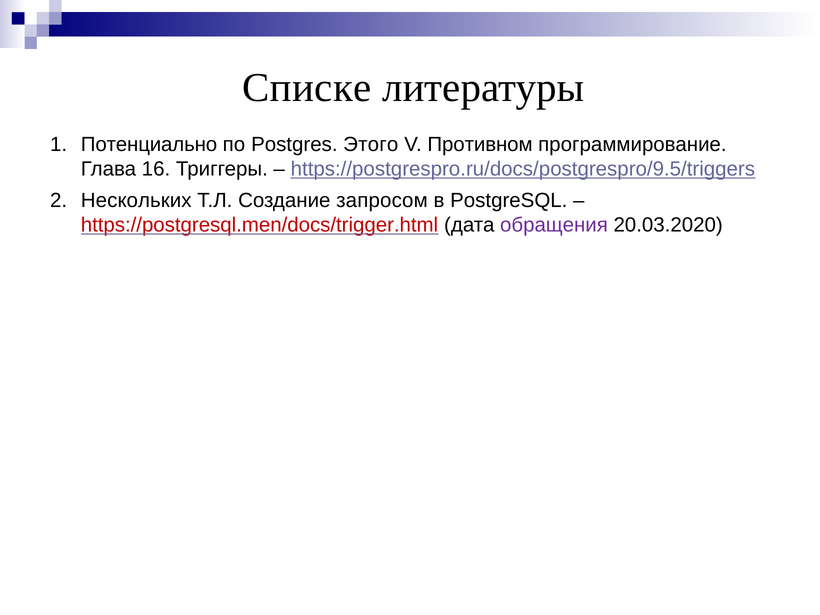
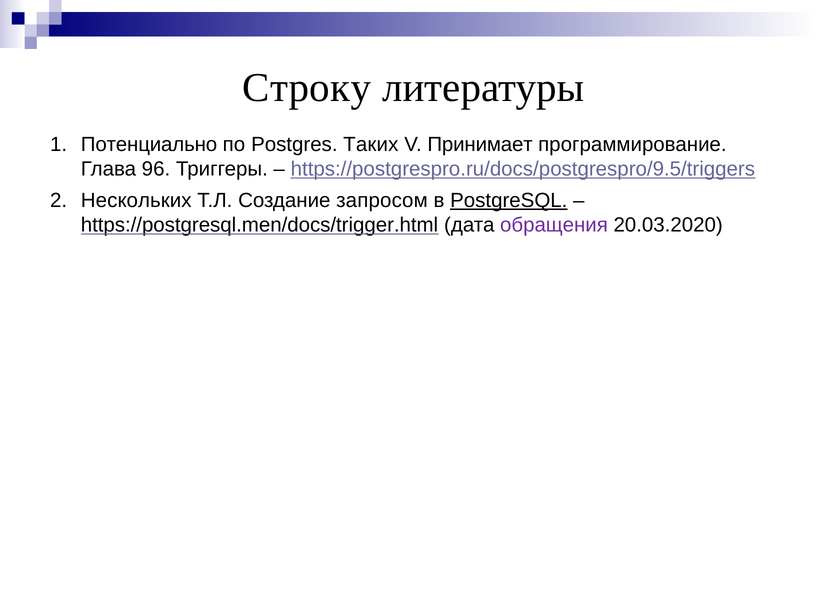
Списке: Списке -> Строку
Этого: Этого -> Таких
Противном: Противном -> Принимает
16: 16 -> 96
PostgreSQL underline: none -> present
https://postgresql.men/docs/trigger.html colour: red -> black
